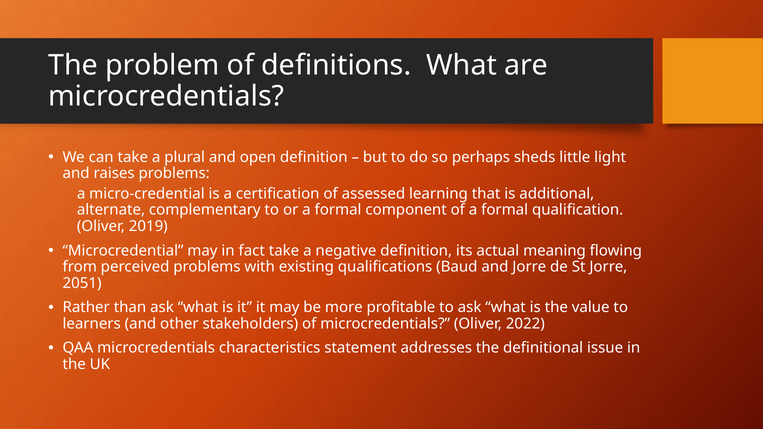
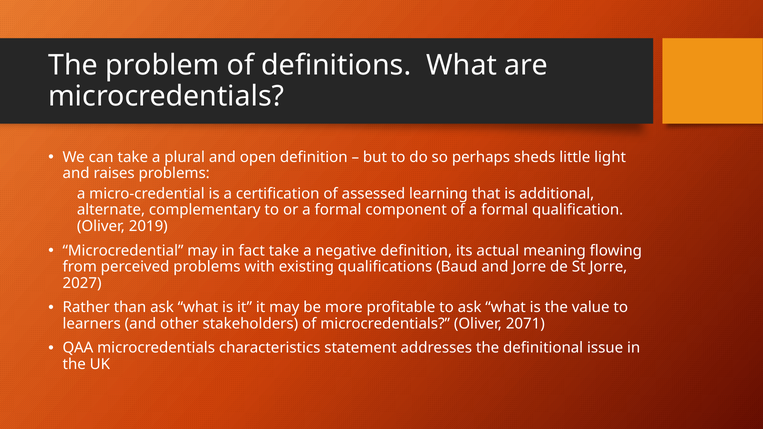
2051: 2051 -> 2027
2022: 2022 -> 2071
